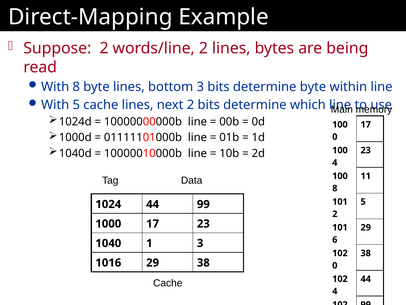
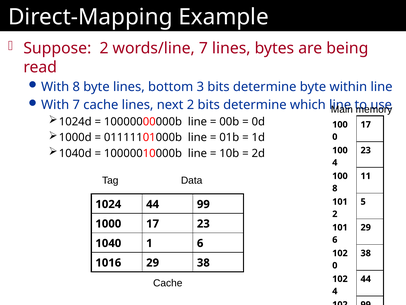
words/line 2: 2 -> 7
With 5: 5 -> 7
1 3: 3 -> 6
